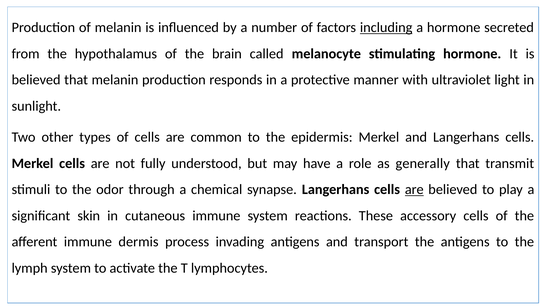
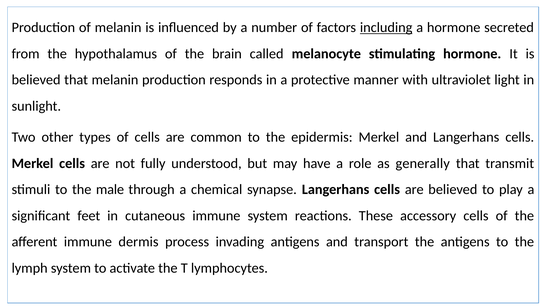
odor: odor -> male
are at (414, 190) underline: present -> none
skin: skin -> feet
